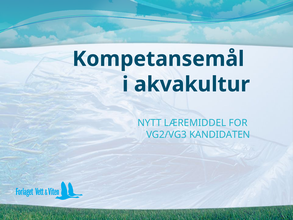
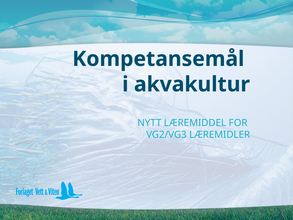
KANDIDATEN: KANDIDATEN -> LÆREMIDLER
